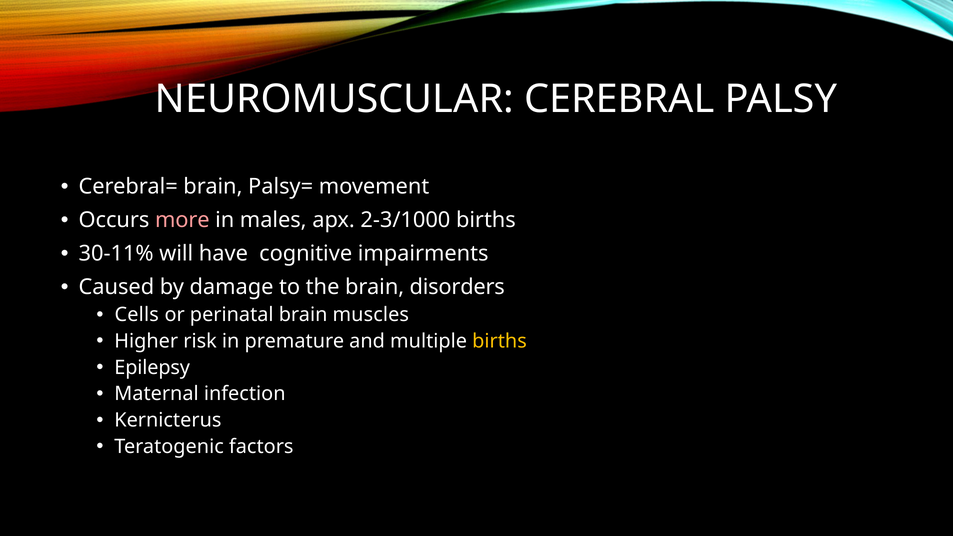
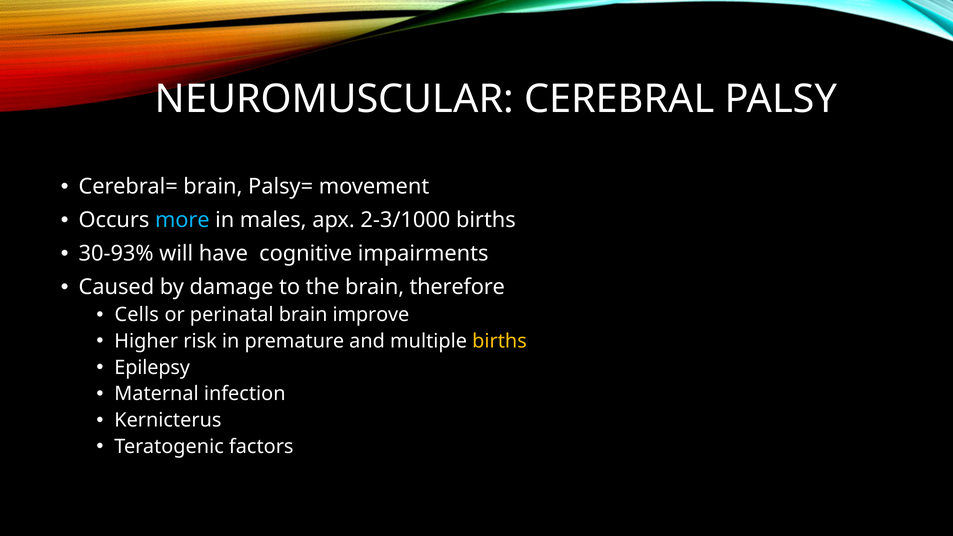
more colour: pink -> light blue
30-11%: 30-11% -> 30-93%
disorders: disorders -> therefore
muscles: muscles -> improve
